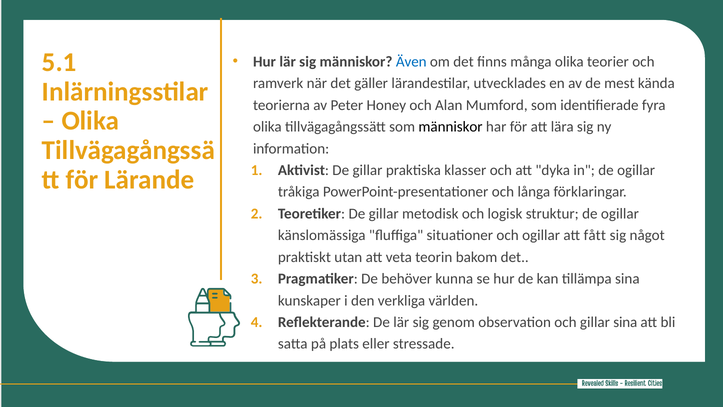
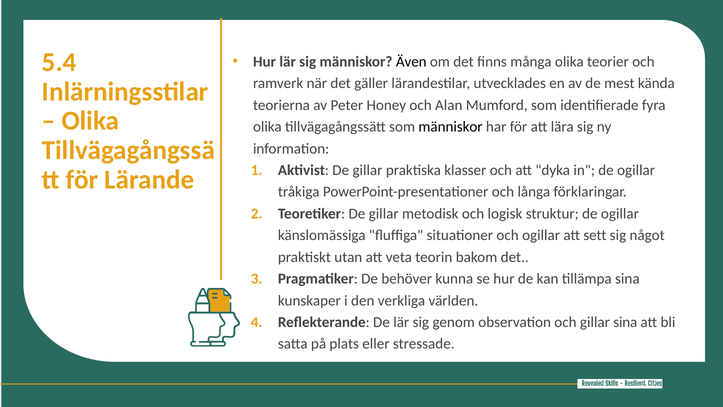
5.1: 5.1 -> 5.4
Även colour: blue -> black
fått: fått -> sett
